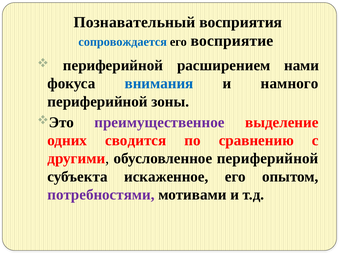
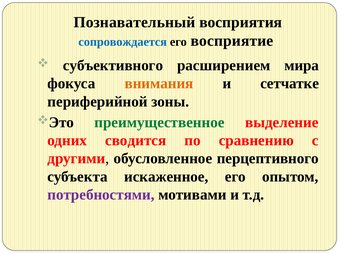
периферийной at (113, 65): периферийной -> субъективного
нами: нами -> мира
внимания colour: blue -> orange
намного: намного -> сетчатке
преимущественное colour: purple -> green
обусловленное периферийной: периферийной -> перцептивного
